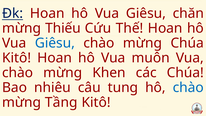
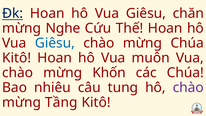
Thiếu: Thiếu -> Nghe
Khen: Khen -> Khốn
chào at (188, 88) colour: blue -> purple
